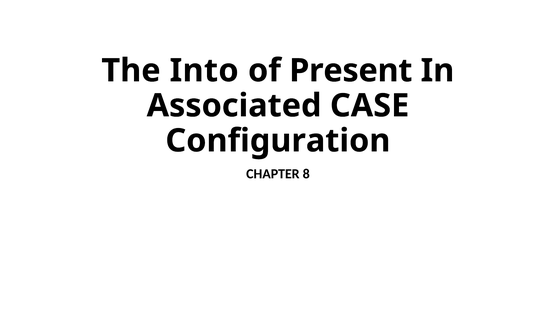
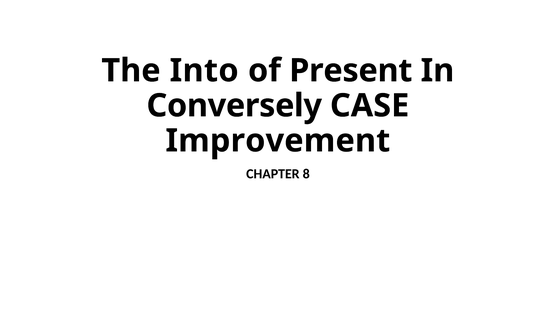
Associated: Associated -> Conversely
Configuration: Configuration -> Improvement
